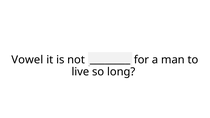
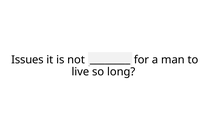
Vowel: Vowel -> Issues
